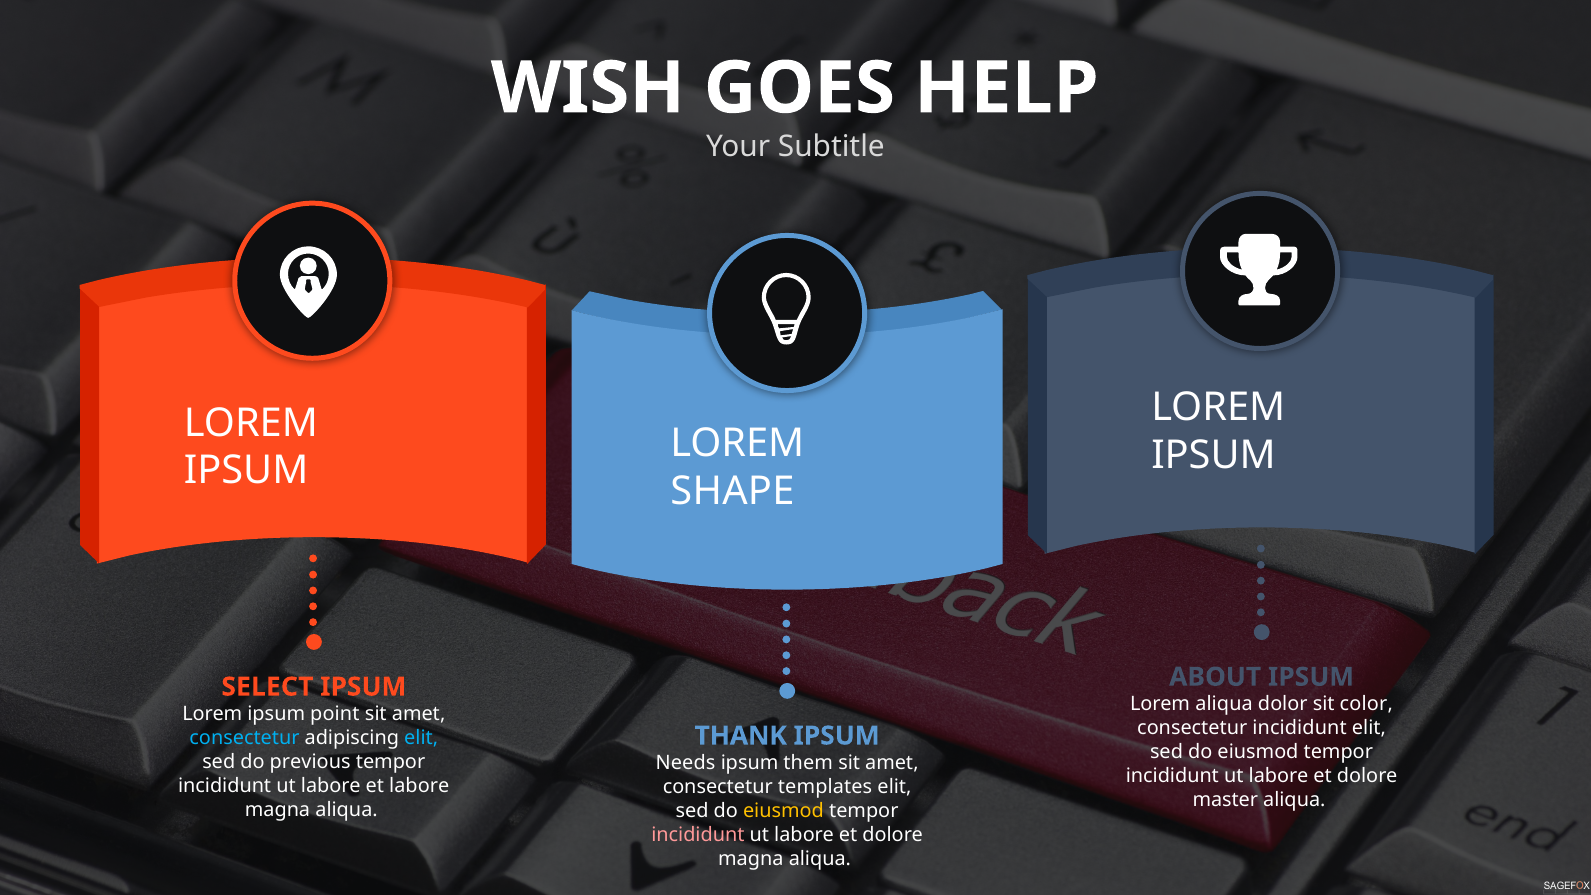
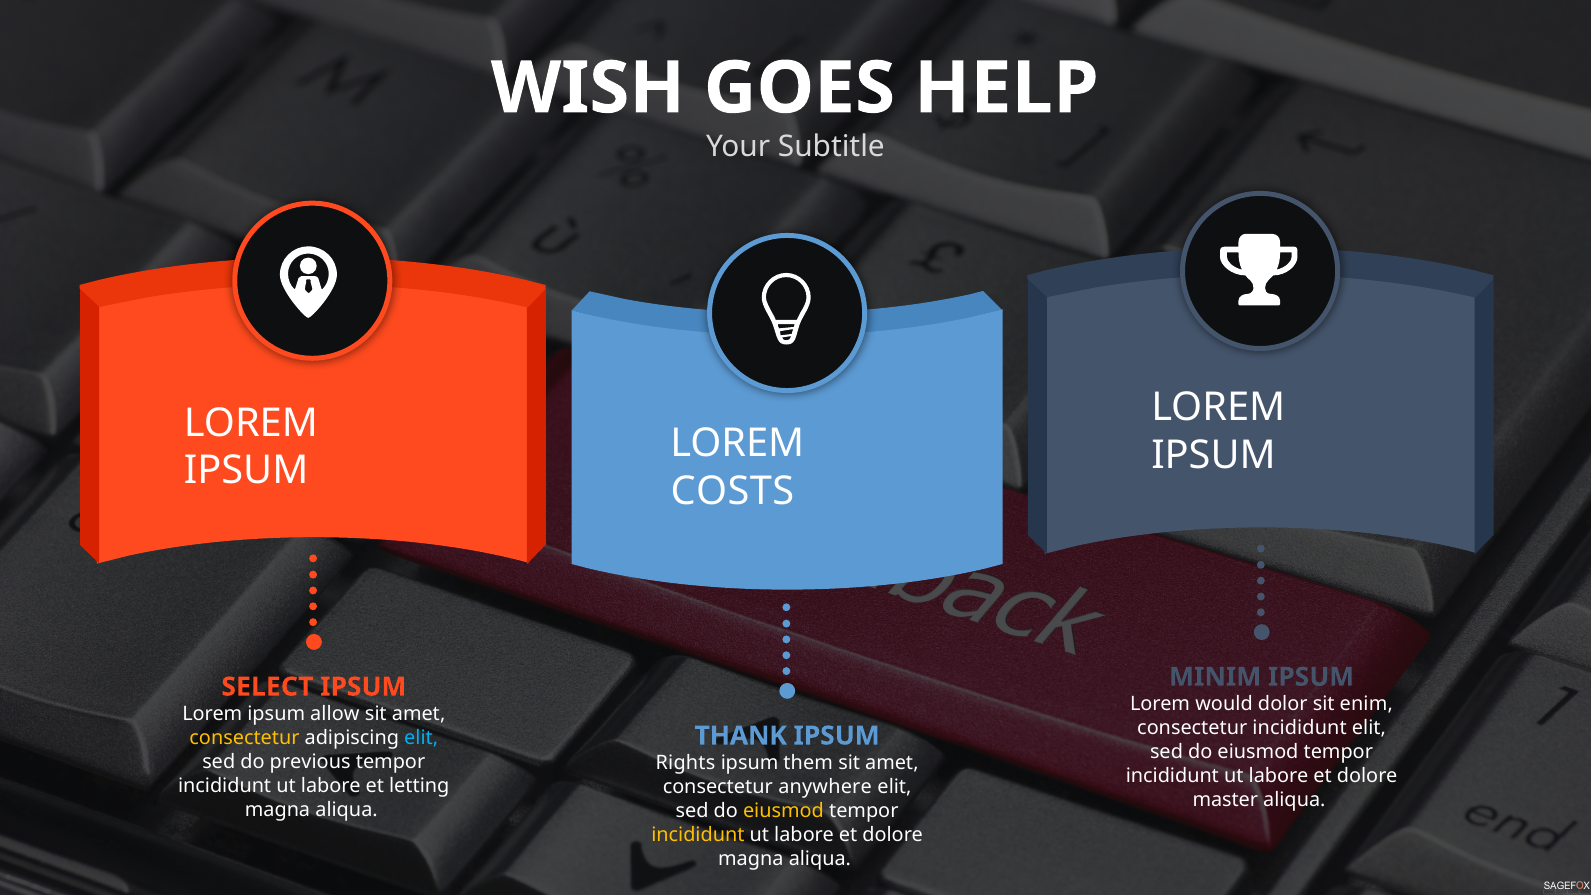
SHAPE: SHAPE -> COSTS
ABOUT: ABOUT -> MINIM
Lorem aliqua: aliqua -> would
color: color -> enim
point: point -> allow
consectetur at (245, 738) colour: light blue -> yellow
Needs: Needs -> Rights
et labore: labore -> letting
templates: templates -> anywhere
incididunt at (698, 835) colour: pink -> yellow
